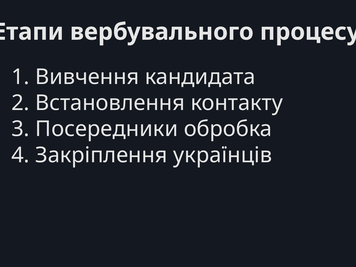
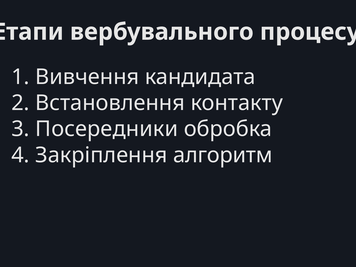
українців: українців -> алгоритм
